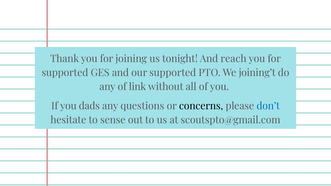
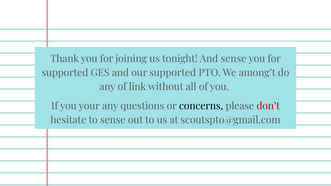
And reach: reach -> sense
joining’t: joining’t -> among’t
dads: dads -> your
don’t colour: blue -> red
